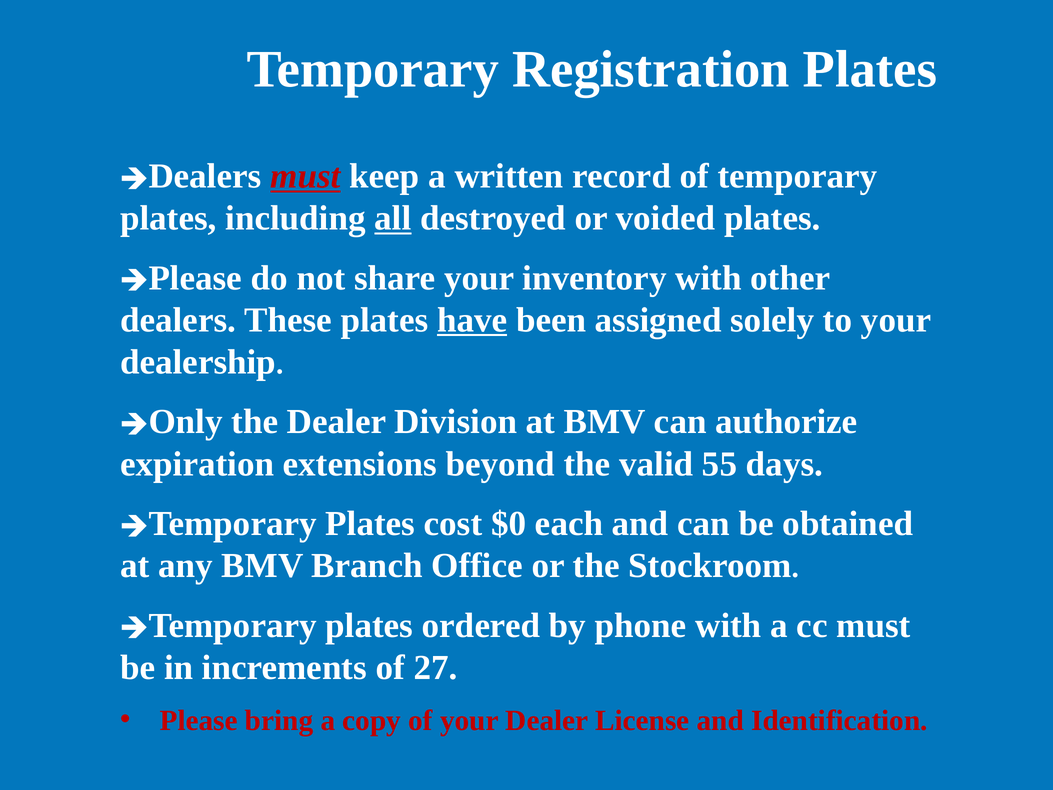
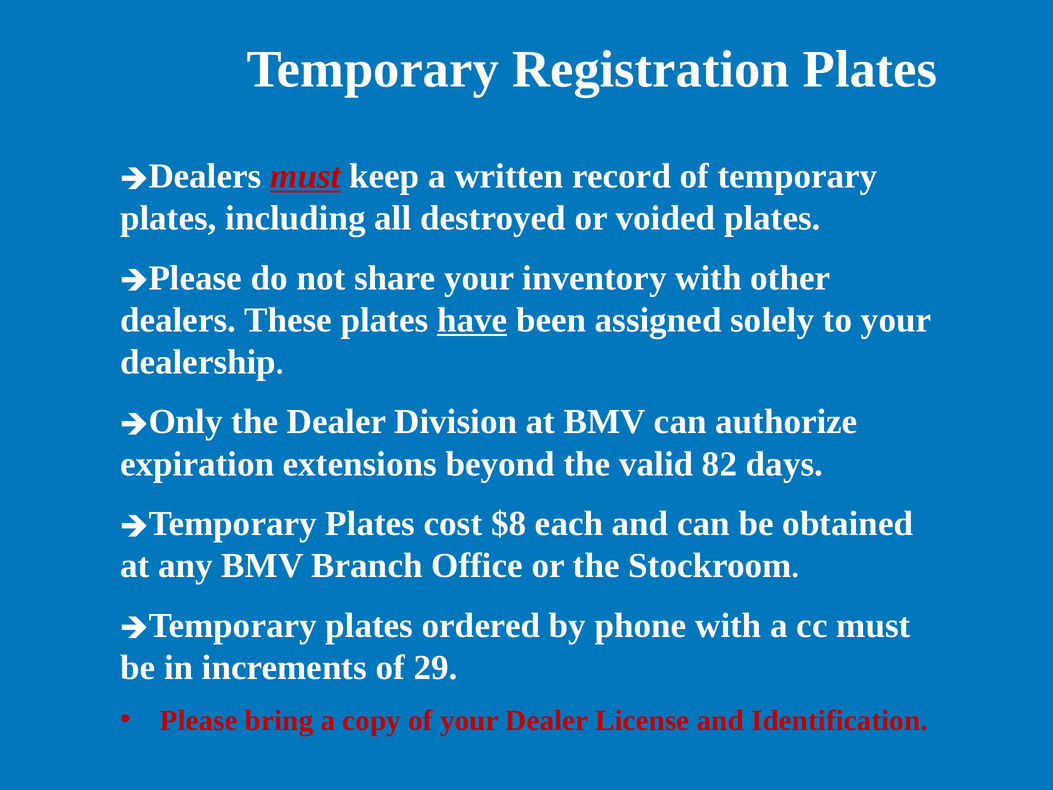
all underline: present -> none
55: 55 -> 82
$0: $0 -> $8
27: 27 -> 29
